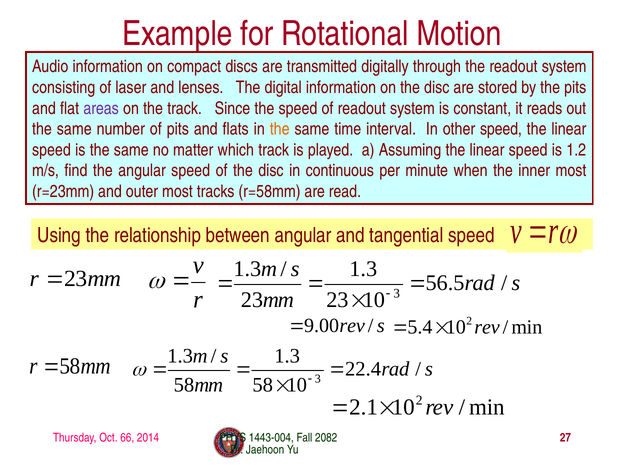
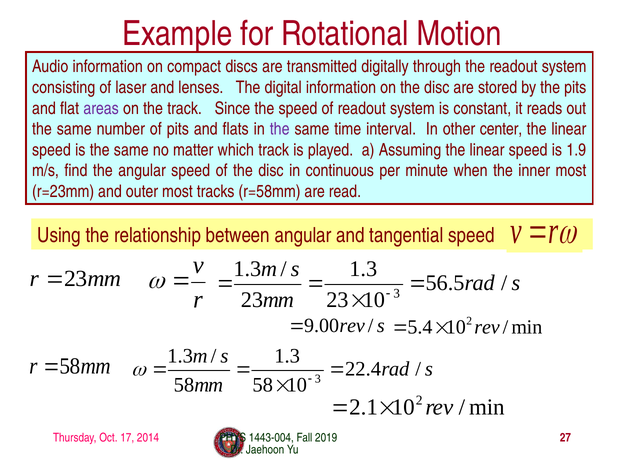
the at (280, 129) colour: orange -> purple
other speed: speed -> center
1.2: 1.2 -> 1.9
66: 66 -> 17
2082: 2082 -> 2019
